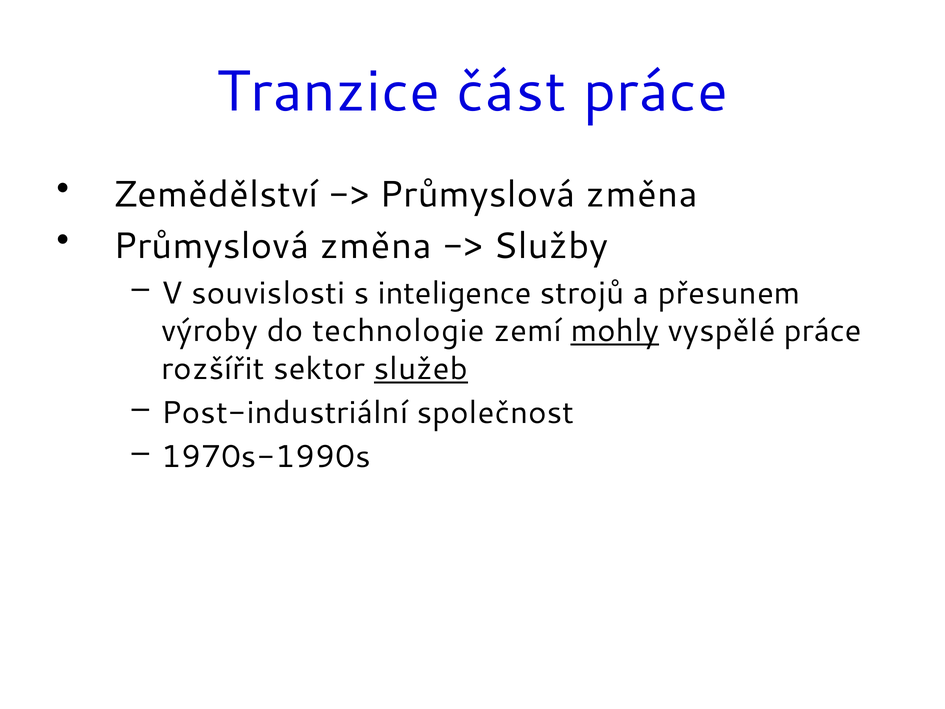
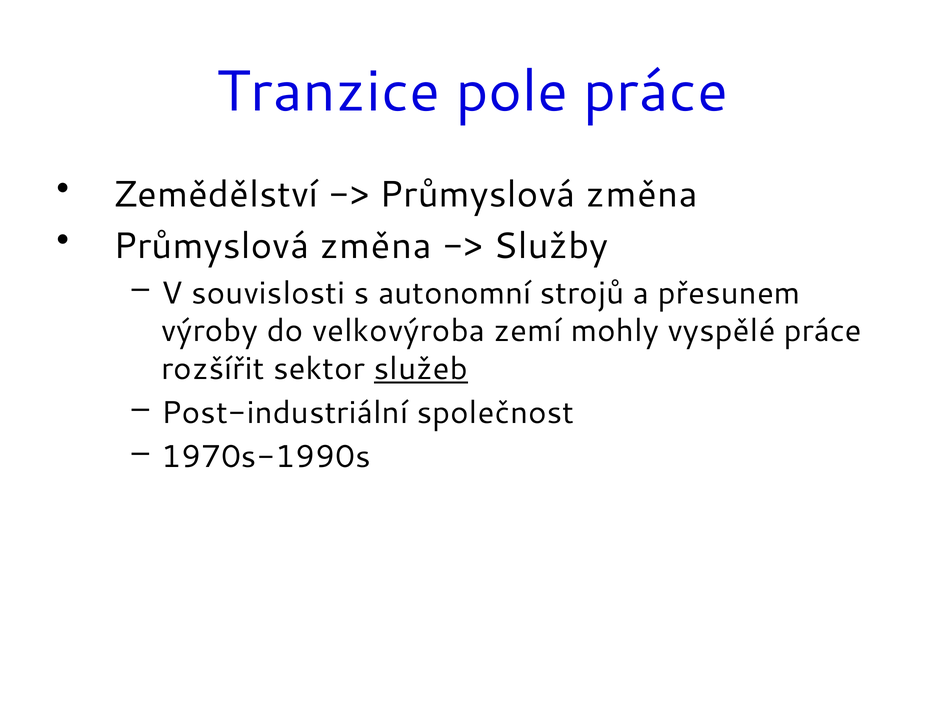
část: část -> pole
inteligence: inteligence -> autonomní
technologie: technologie -> velkovýroba
mohly underline: present -> none
